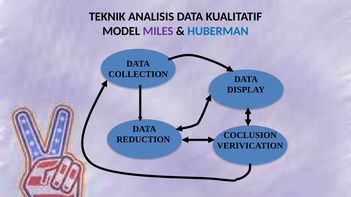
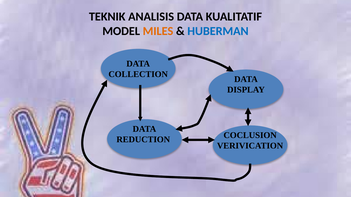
MILES colour: purple -> orange
